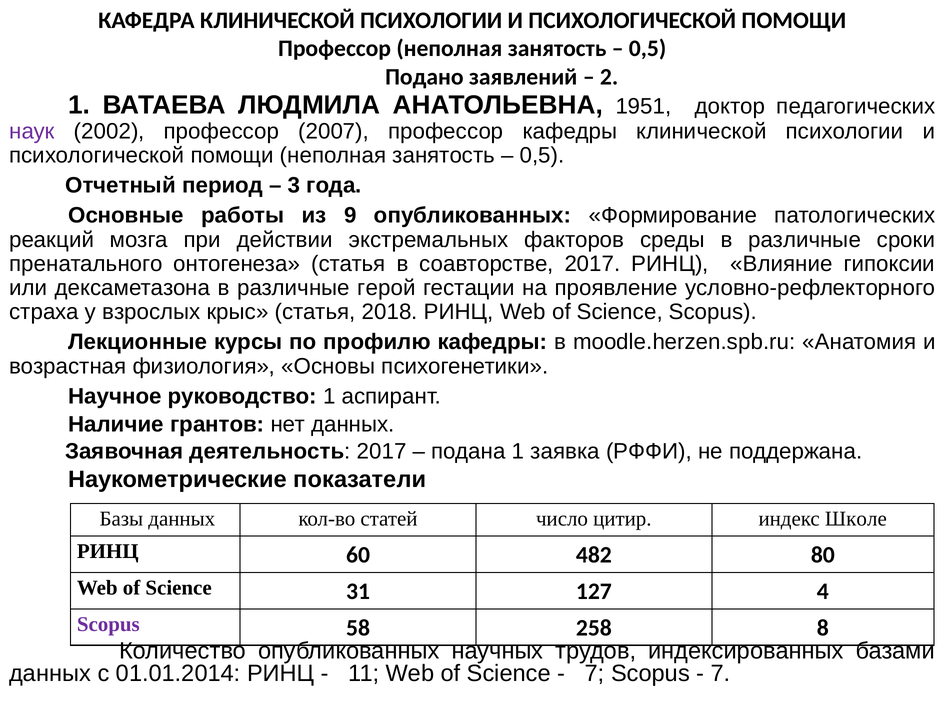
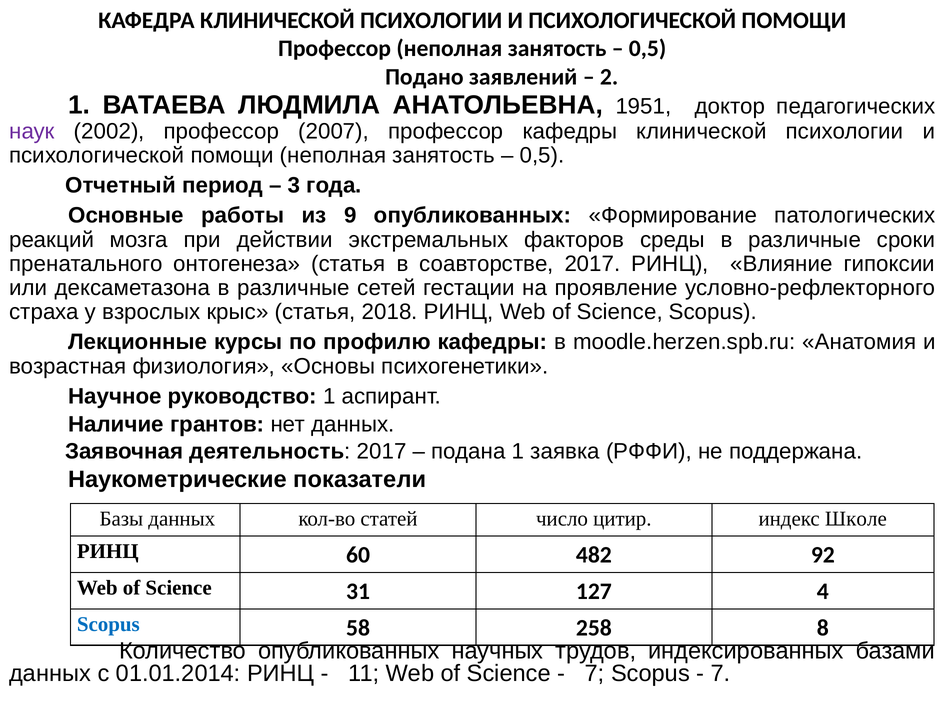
герой: герой -> сетей
80: 80 -> 92
Scopus at (108, 624) colour: purple -> blue
